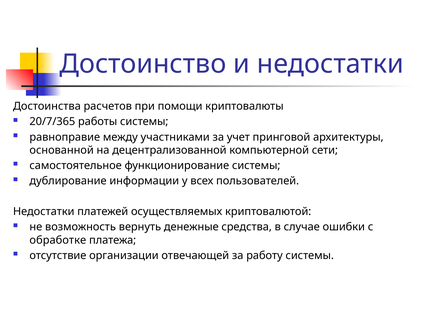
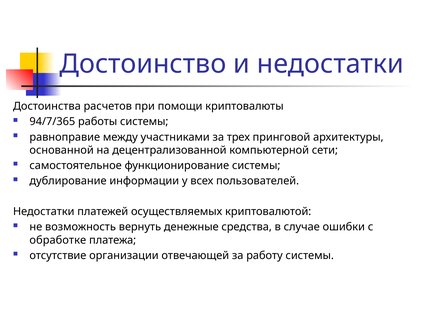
20/7/365: 20/7/365 -> 94/7/365
учет: учет -> трех
